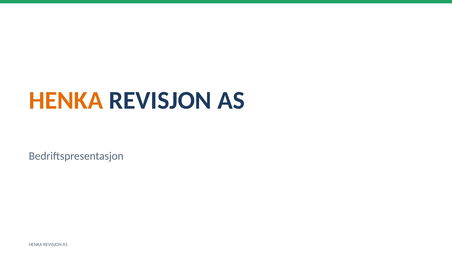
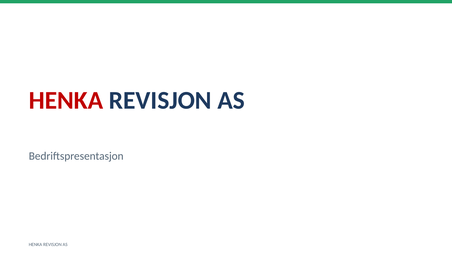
HENKA at (66, 100) colour: orange -> red
